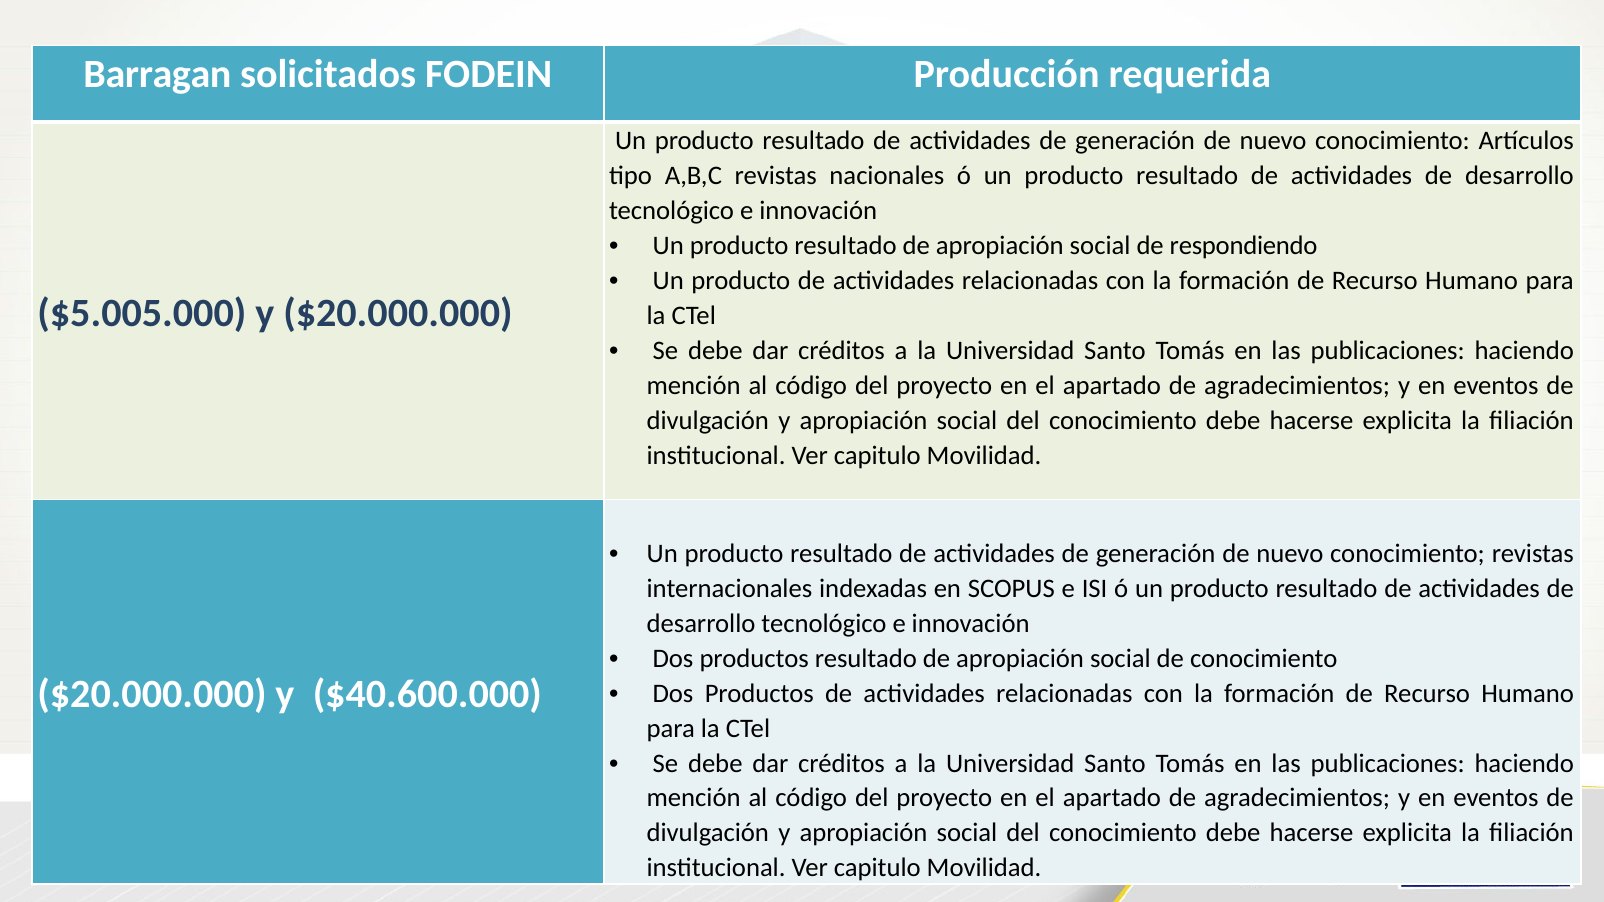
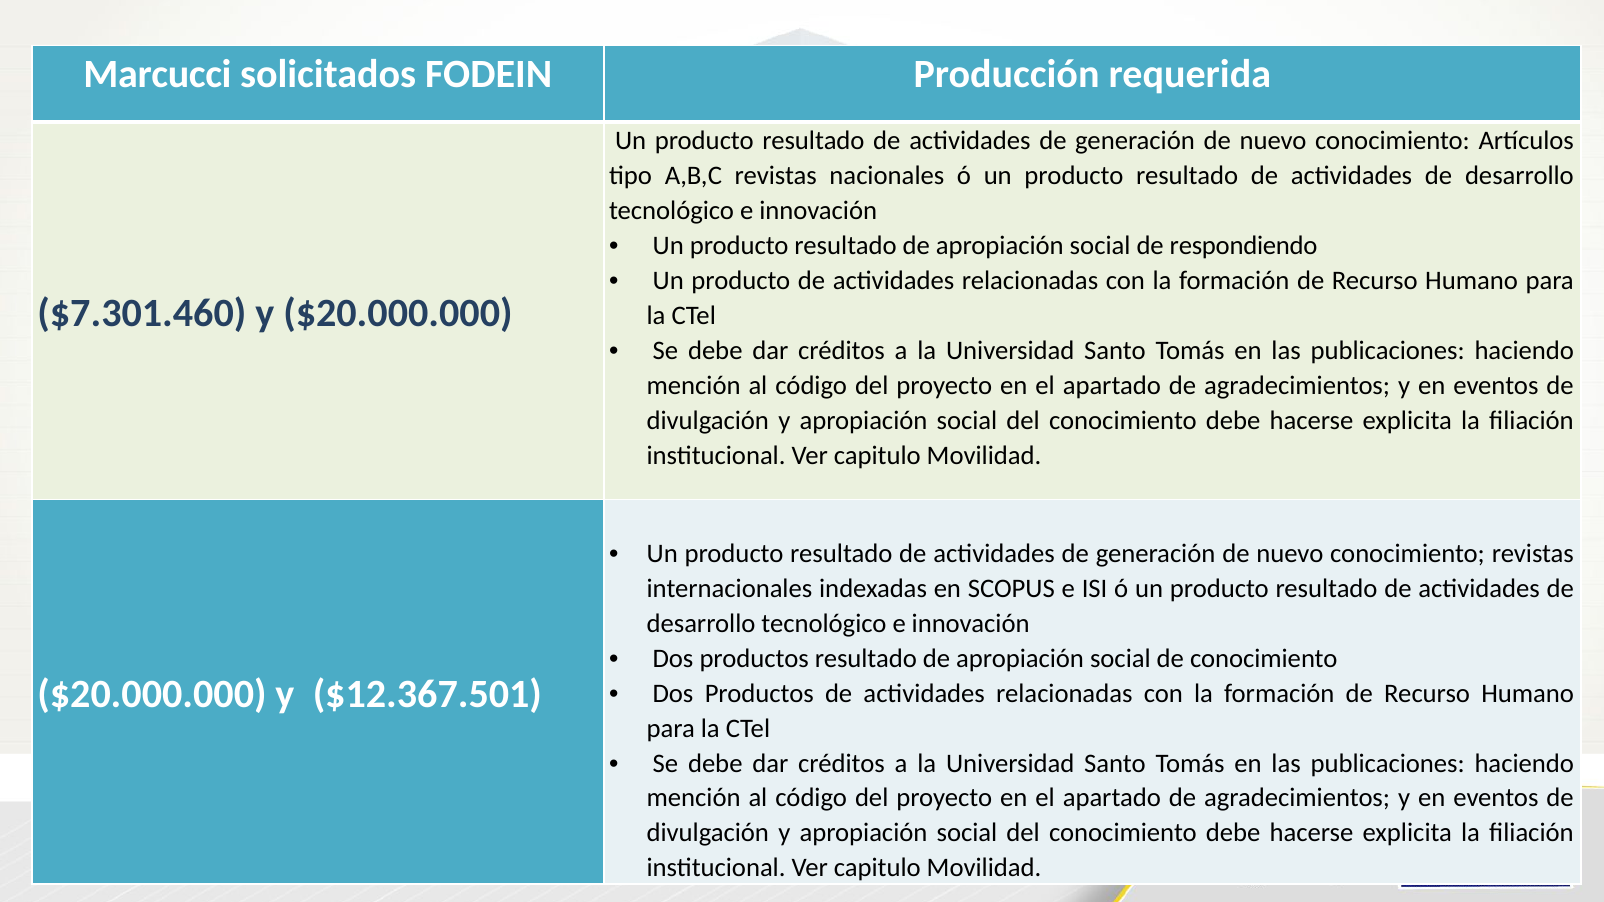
Barragan: Barragan -> Marcucci
$5.005.000: $5.005.000 -> $7.301.460
$40.600.000: $40.600.000 -> $12.367.501
